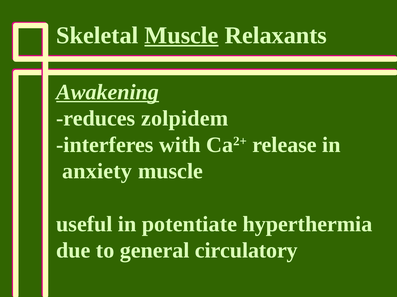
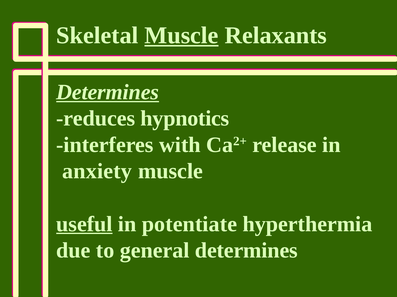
Awakening at (108, 92): Awakening -> Determines
zolpidem: zolpidem -> hypnotics
useful underline: none -> present
general circulatory: circulatory -> determines
